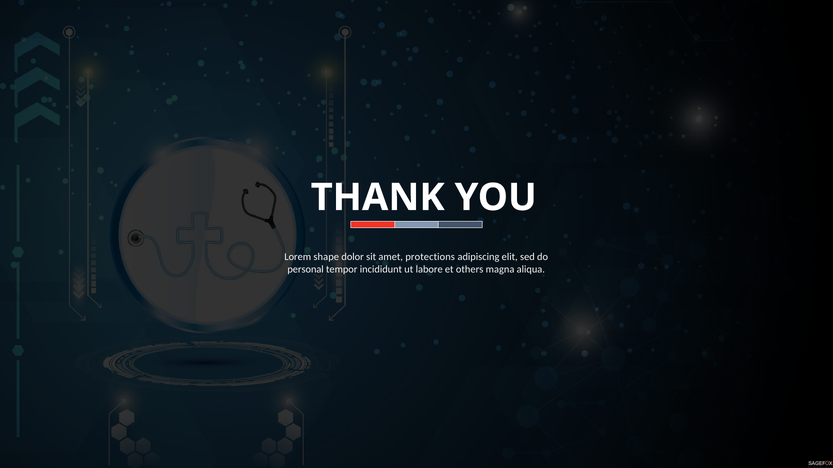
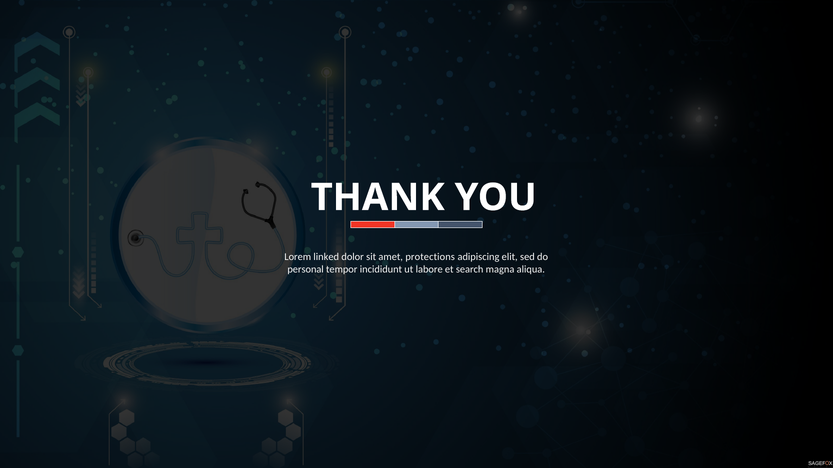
shape: shape -> linked
others: others -> search
